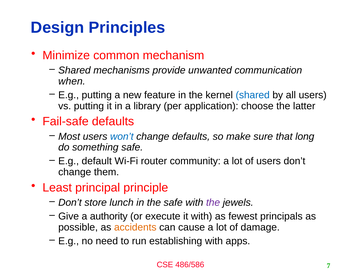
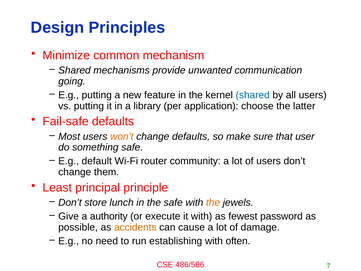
when: when -> going
won’t colour: blue -> orange
long: long -> user
the at (213, 202) colour: purple -> orange
principals: principals -> password
apps: apps -> often
